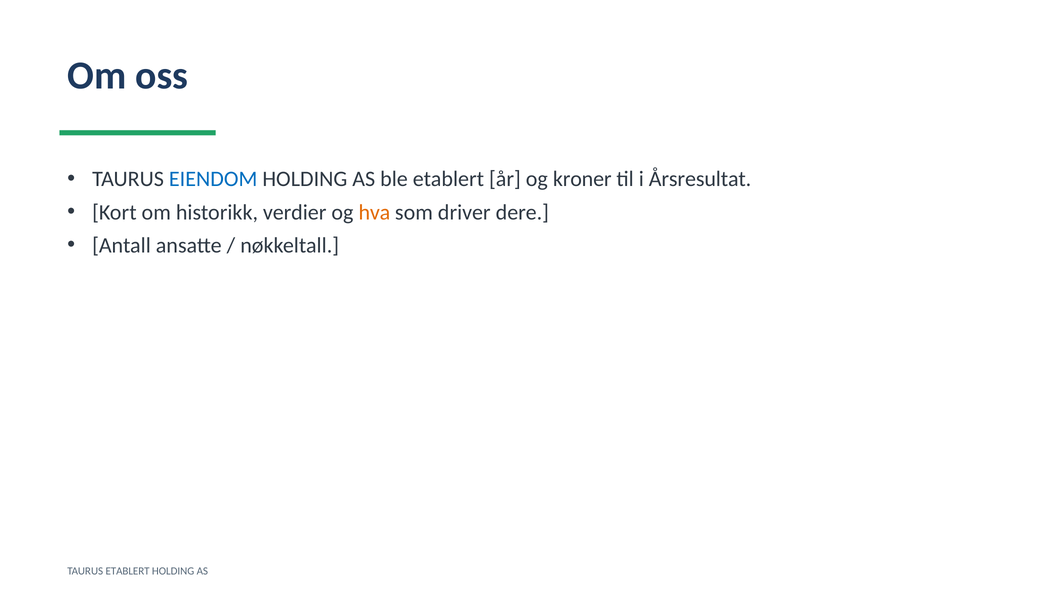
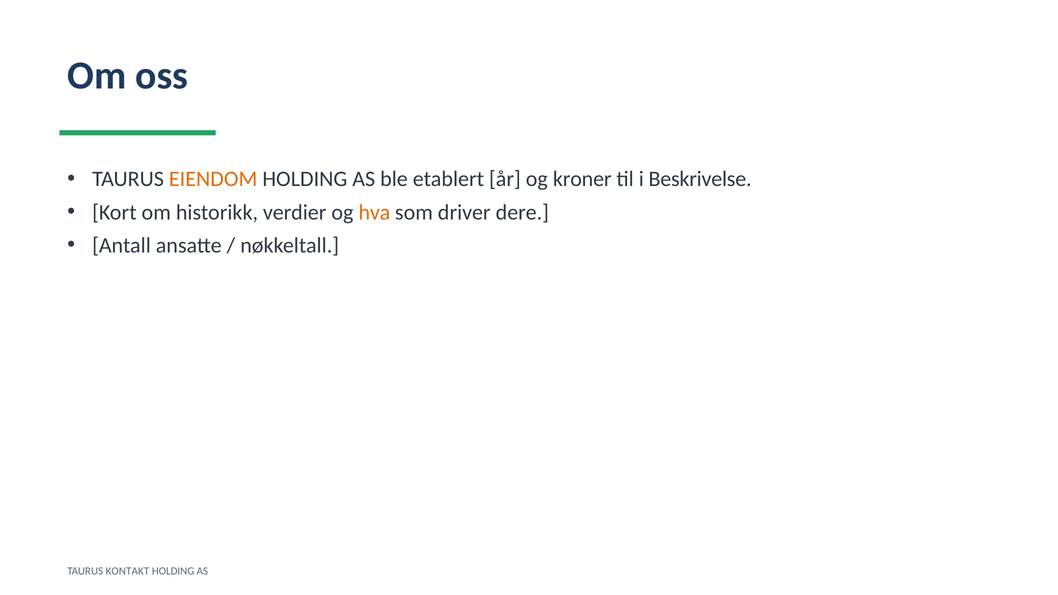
EIENDOM colour: blue -> orange
Årsresultat: Årsresultat -> Beskrivelse
TAURUS ETABLERT: ETABLERT -> KONTAKT
